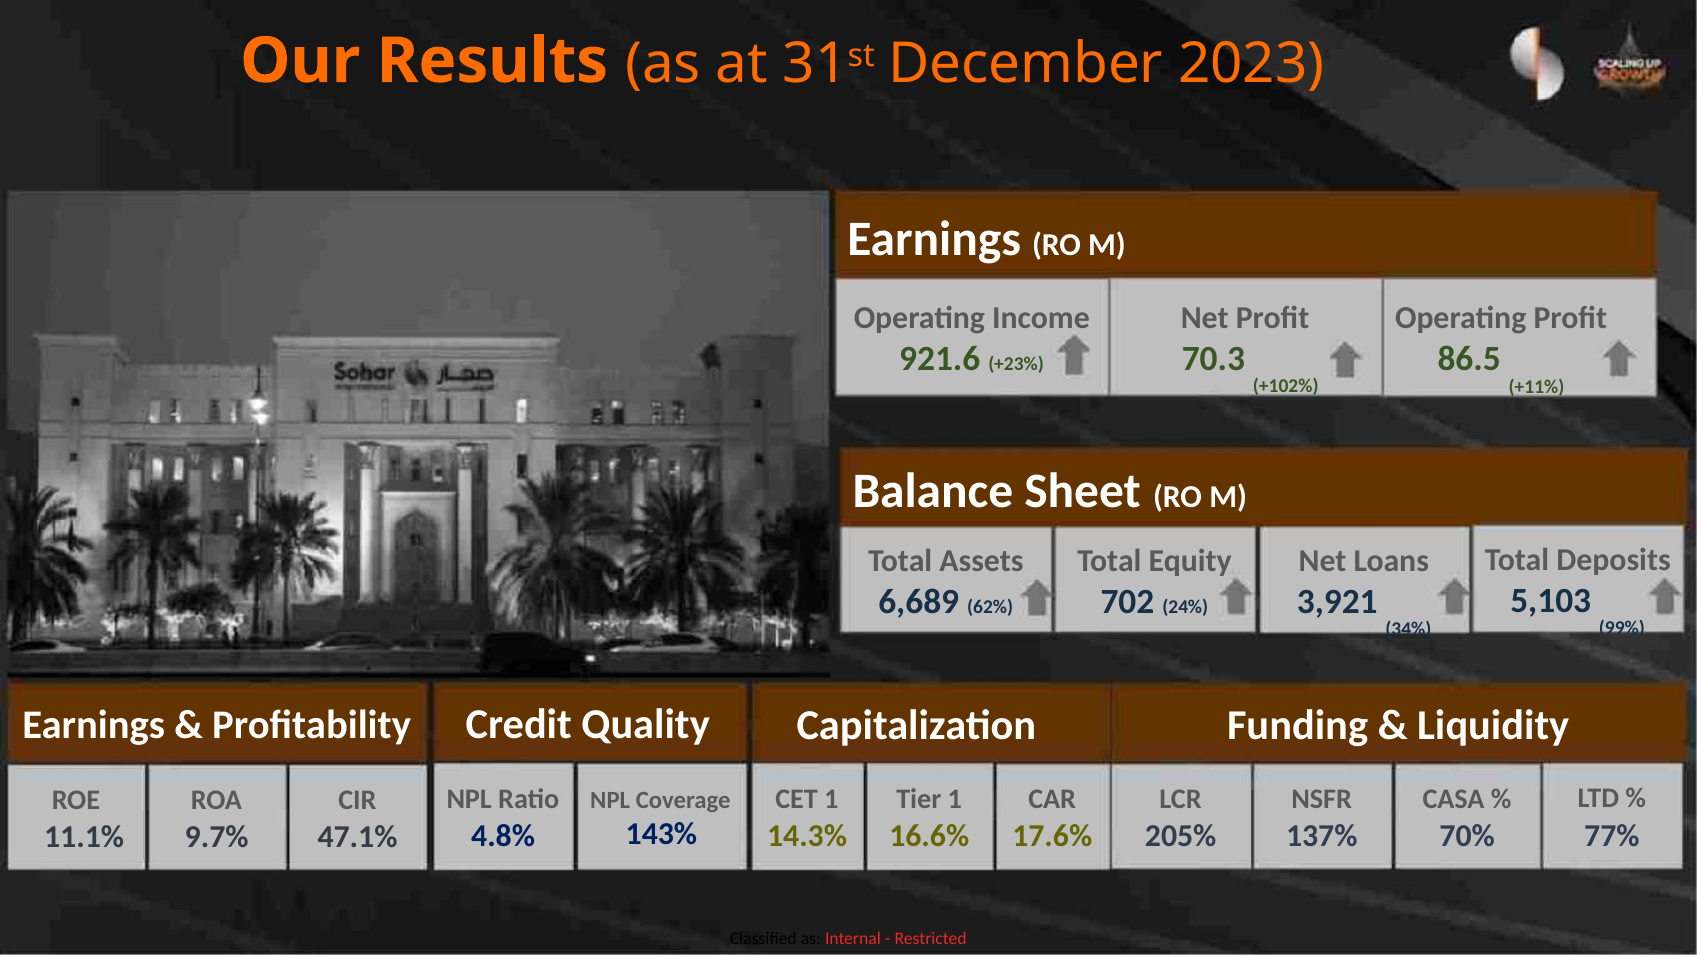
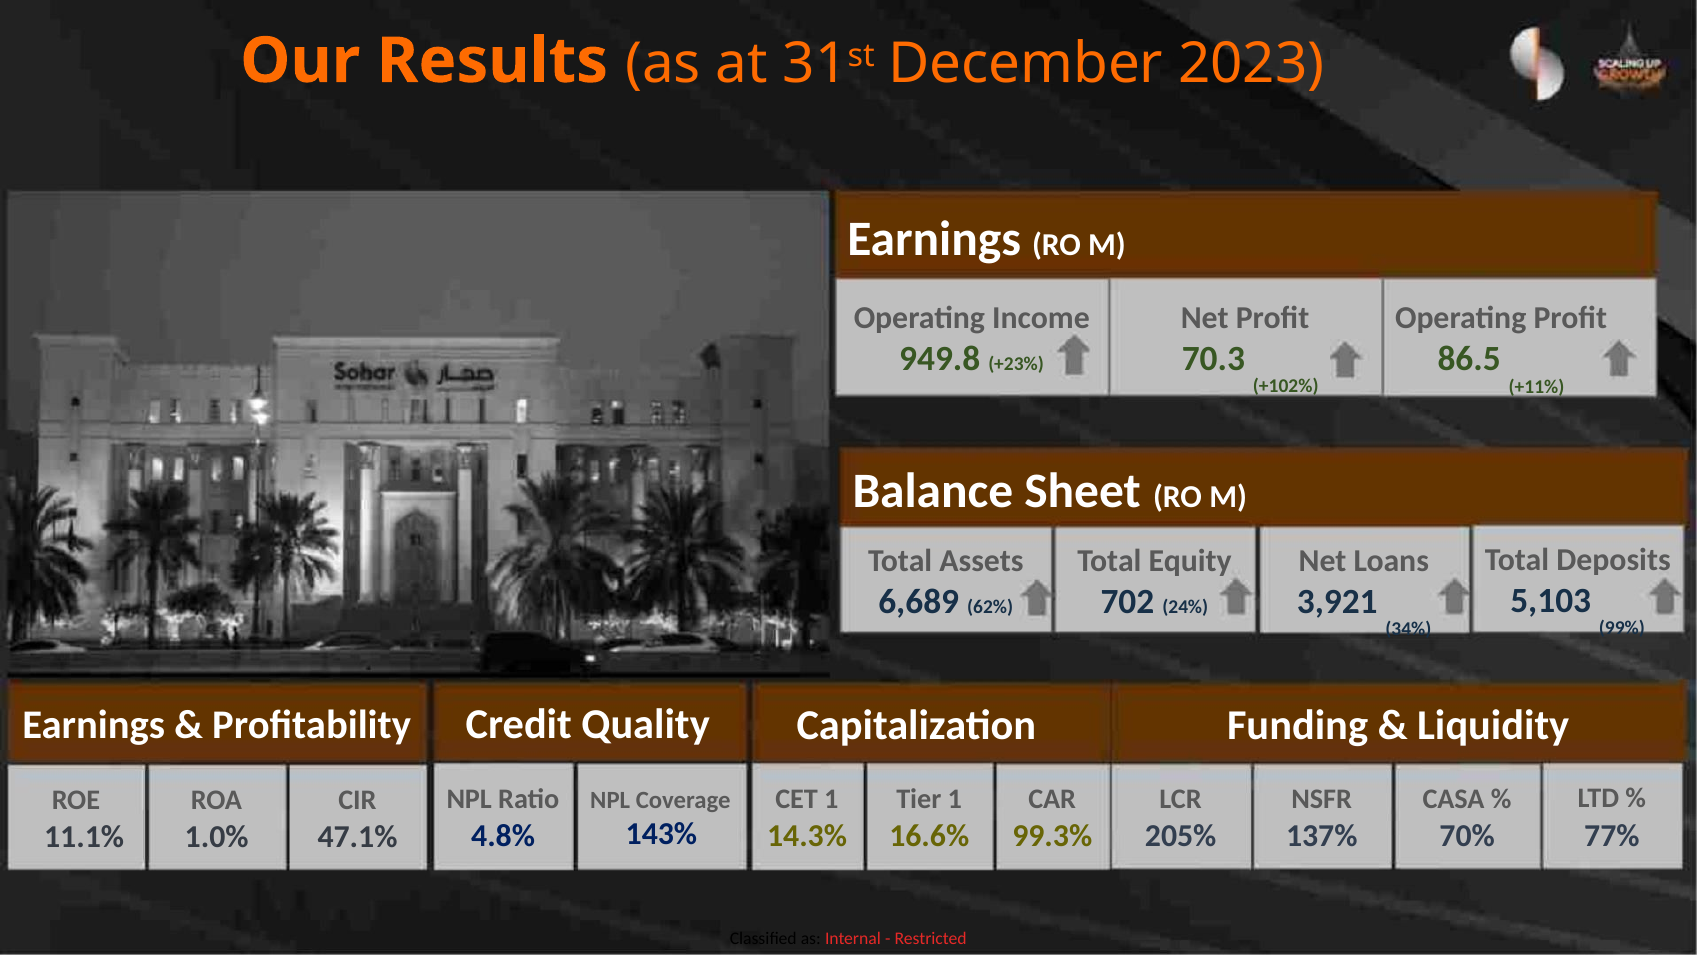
921.6: 921.6 -> 949.8
17.6%: 17.6% -> 99.3%
9.7%: 9.7% -> 1.0%
